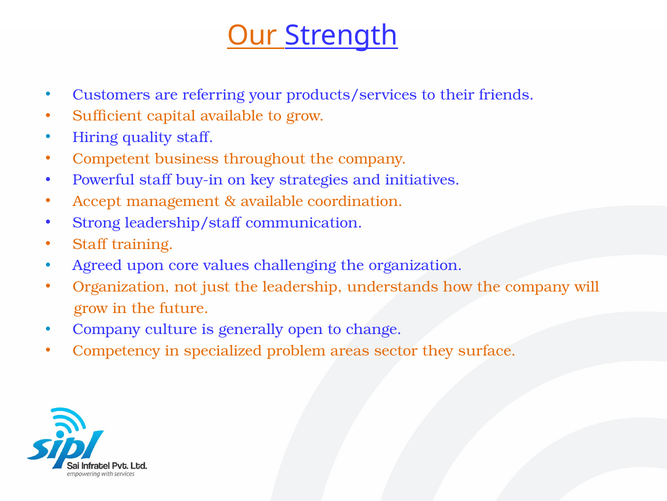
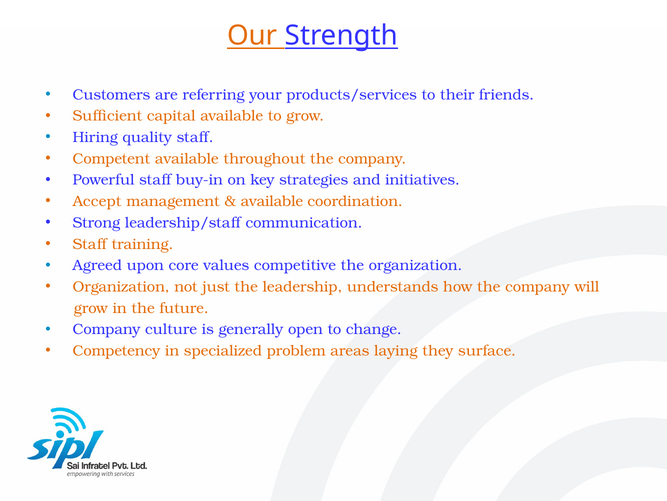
Competent business: business -> available
challenging: challenging -> competitive
sector: sector -> laying
